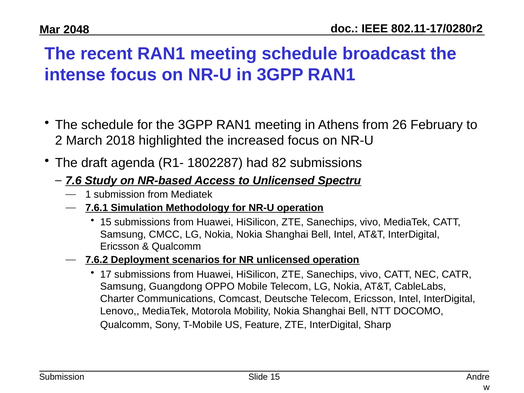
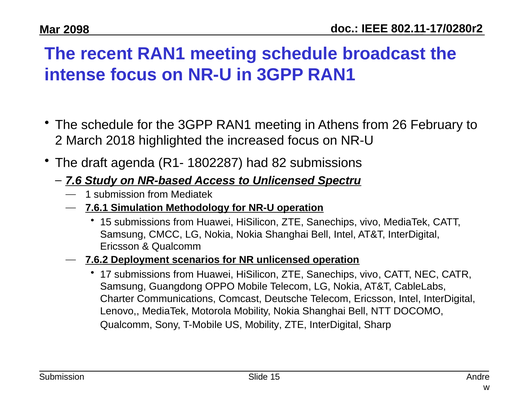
2048: 2048 -> 2098
US Feature: Feature -> Mobility
